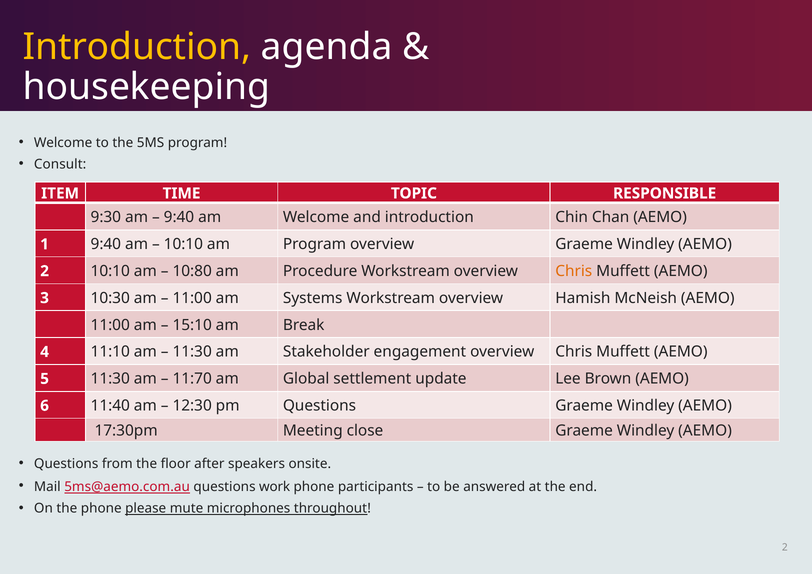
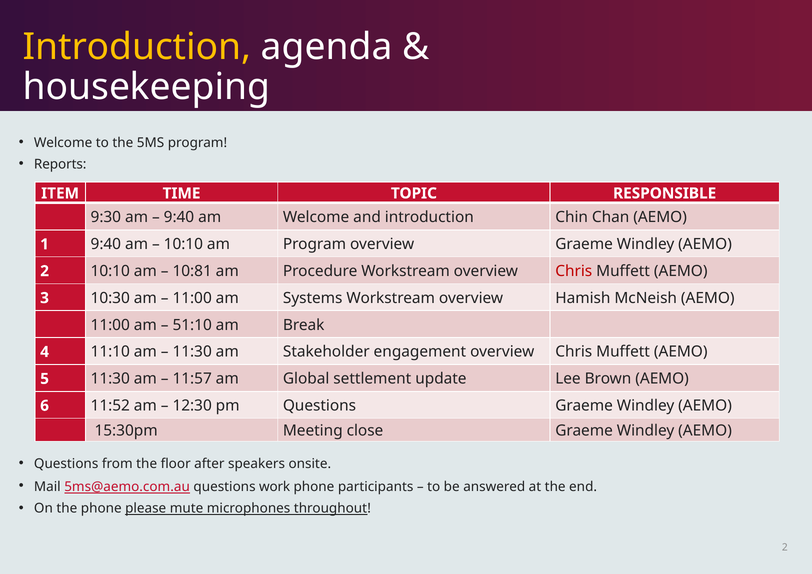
Consult: Consult -> Reports
10:80: 10:80 -> 10:81
Chris at (574, 271) colour: orange -> red
15:10: 15:10 -> 51:10
11:70: 11:70 -> 11:57
11:40: 11:40 -> 11:52
17:30pm: 17:30pm -> 15:30pm
